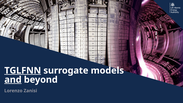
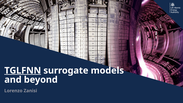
and underline: present -> none
